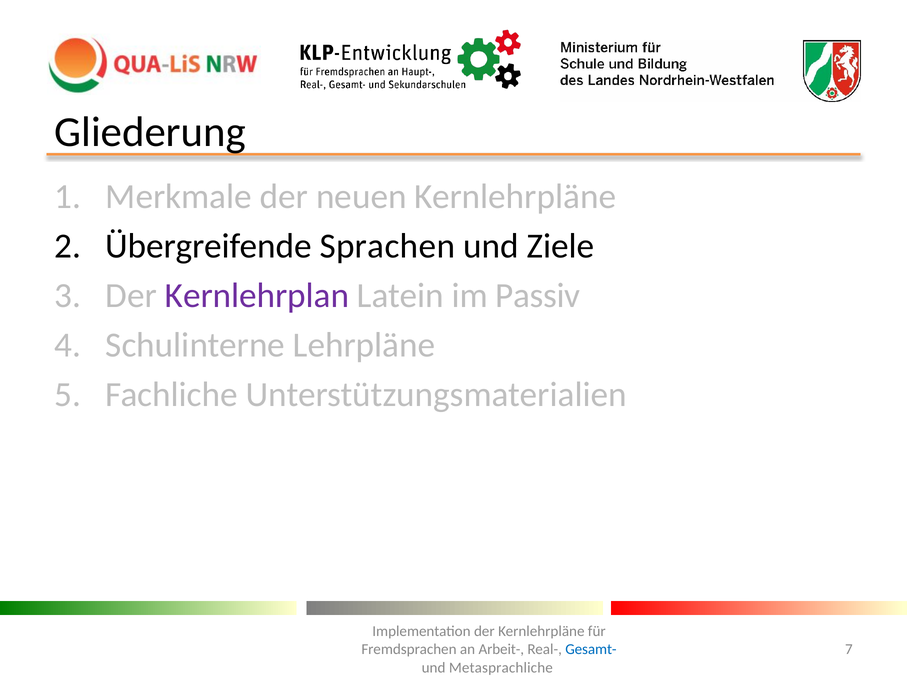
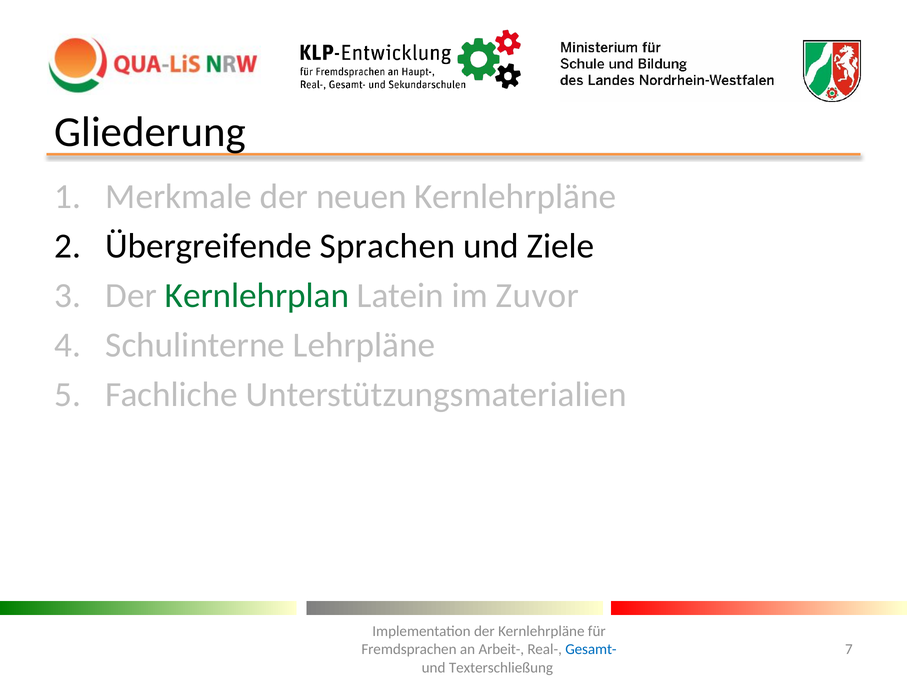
Kernlehrplan colour: purple -> green
Passiv: Passiv -> Zuvor
Metasprachliche: Metasprachliche -> Texterschließung
